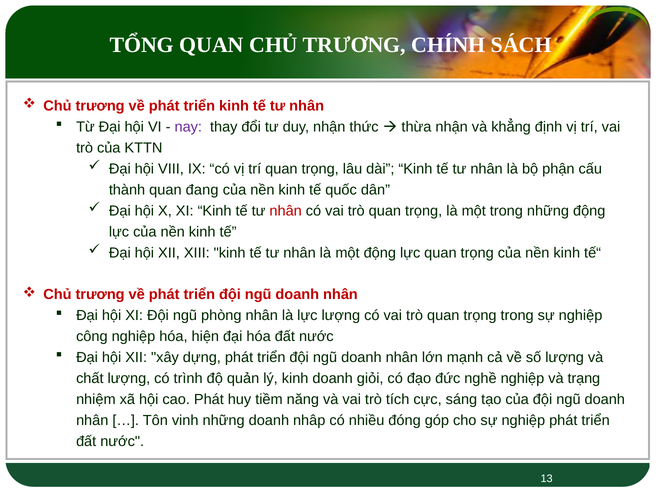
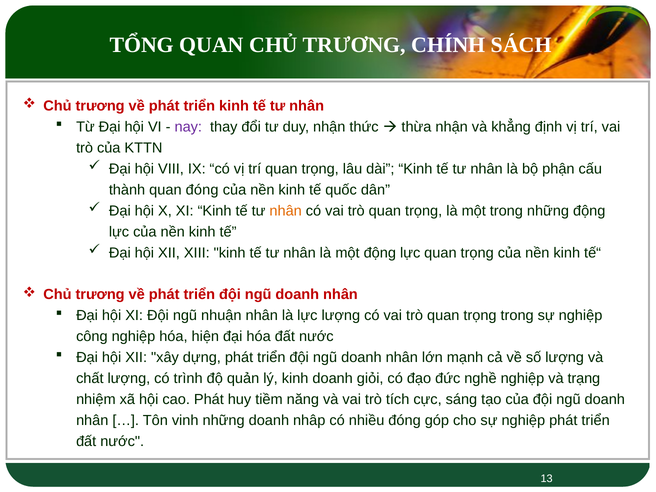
quan đang: đang -> đóng
nhân at (286, 211) colour: red -> orange
phòng: phòng -> nhuận
